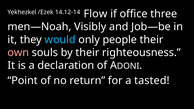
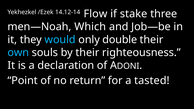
office: office -> stake
Visibly: Visibly -> Which
people: people -> double
own colour: pink -> light blue
